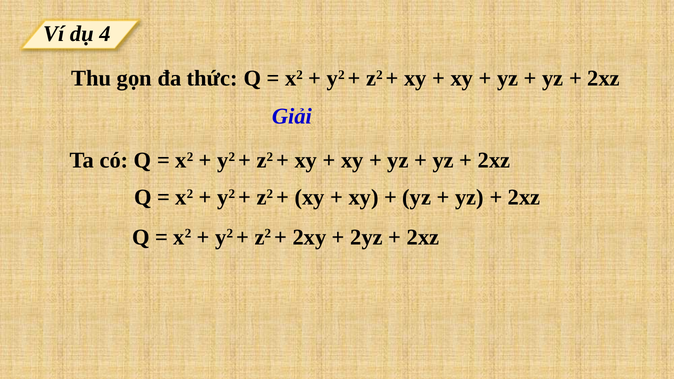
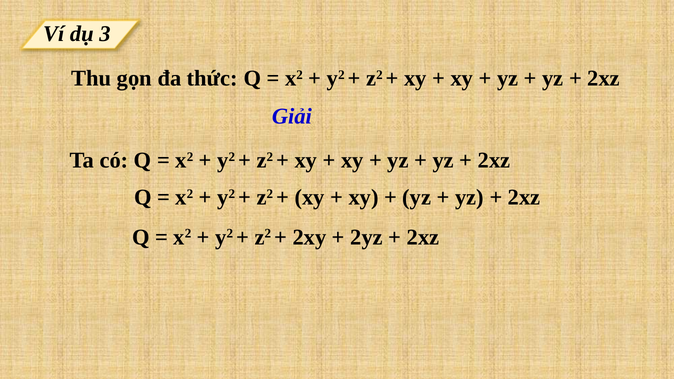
4: 4 -> 3
